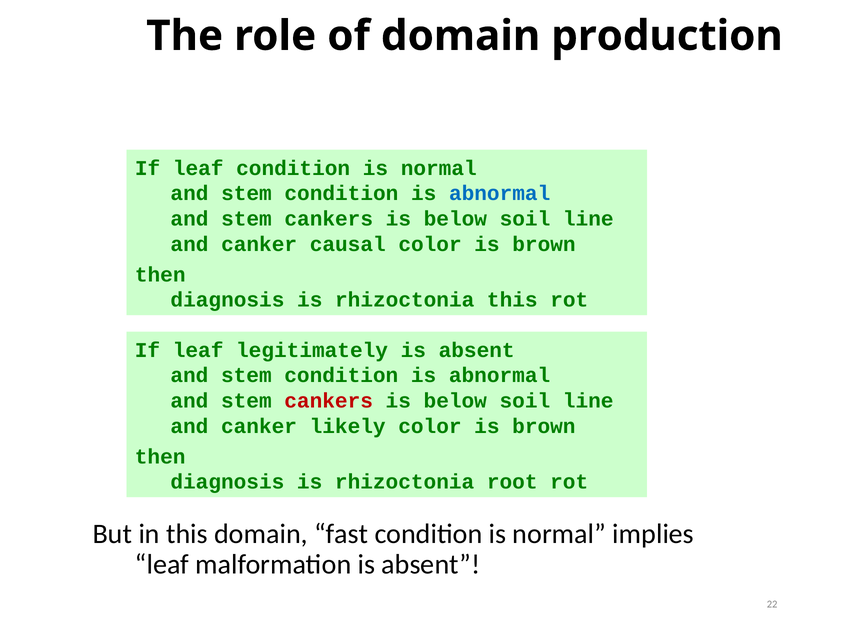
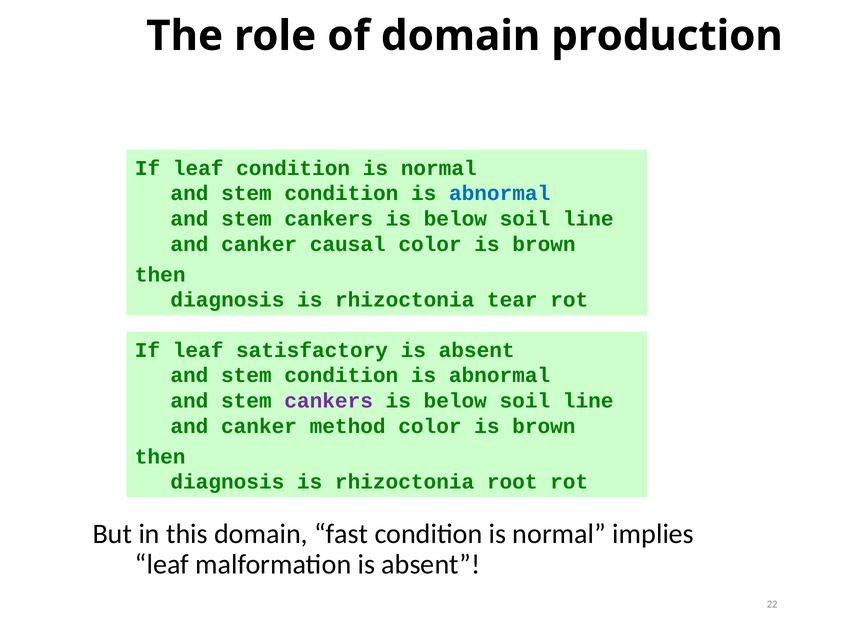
rhizoctonia this: this -> tear
legitimately: legitimately -> satisfactory
cankers at (329, 401) colour: red -> purple
likely: likely -> method
